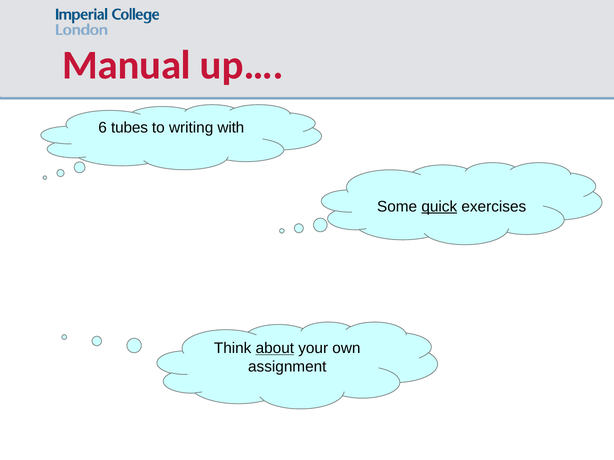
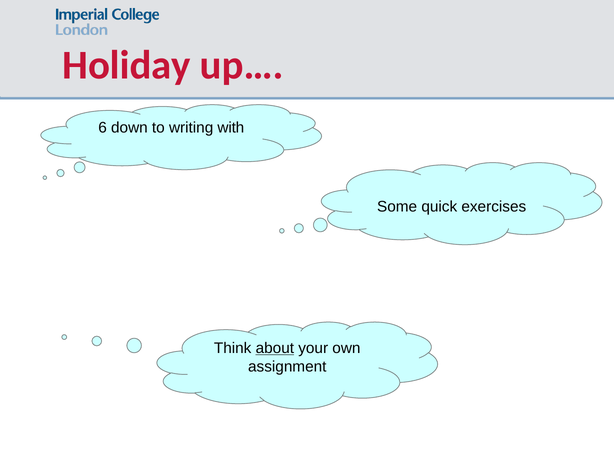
Manual: Manual -> Holiday
tubes: tubes -> down
quick underline: present -> none
